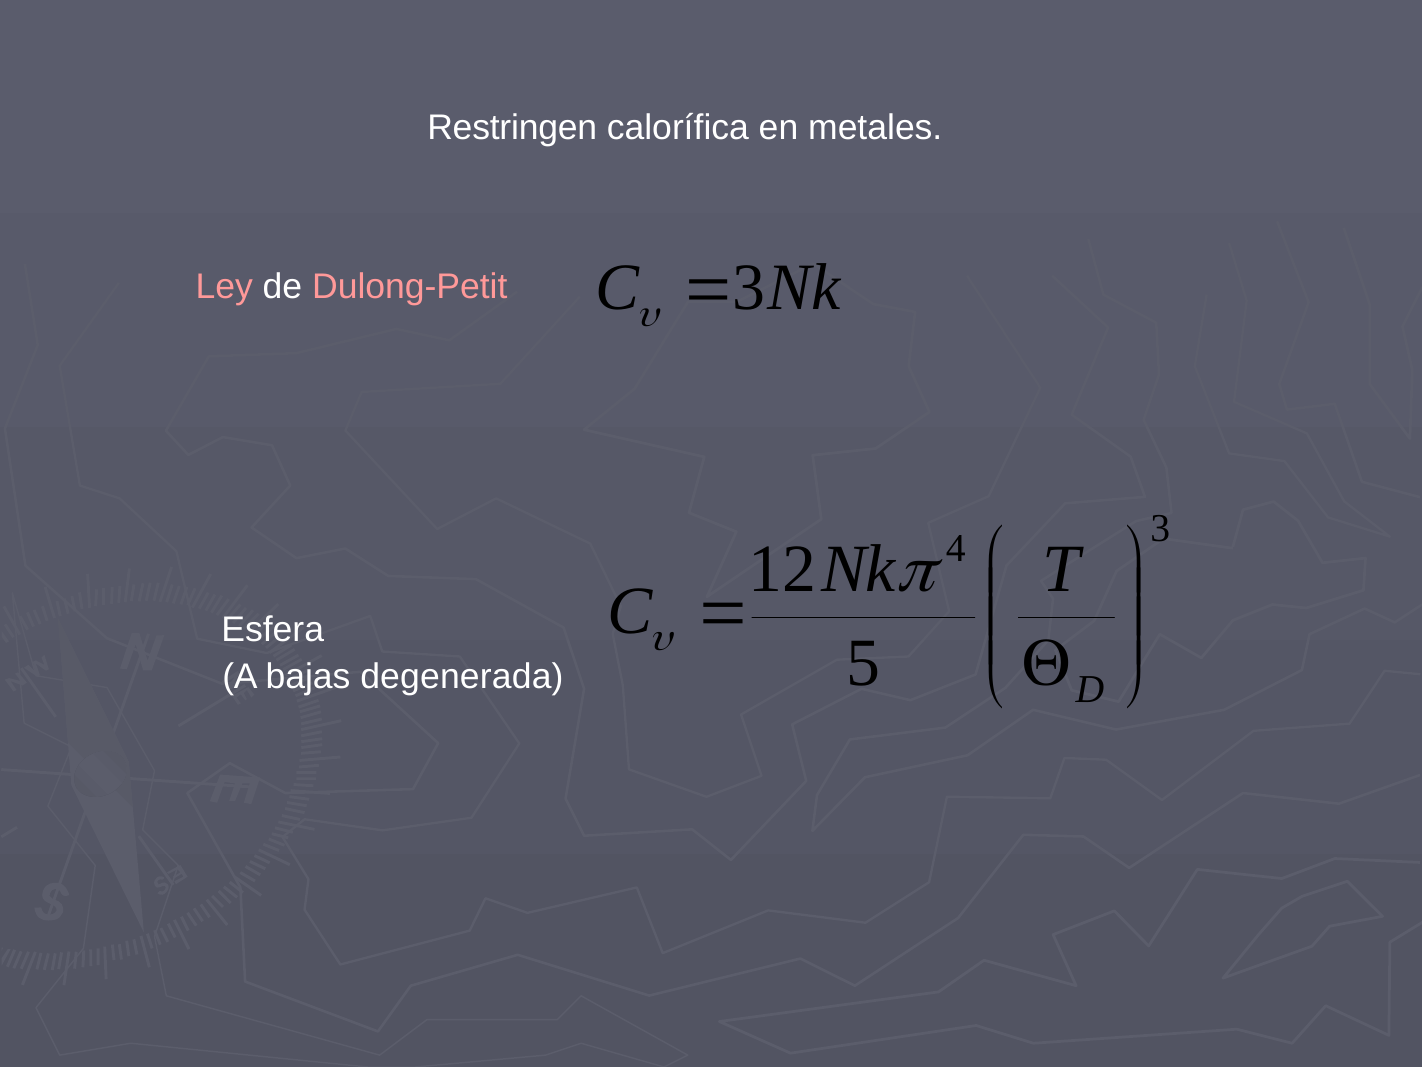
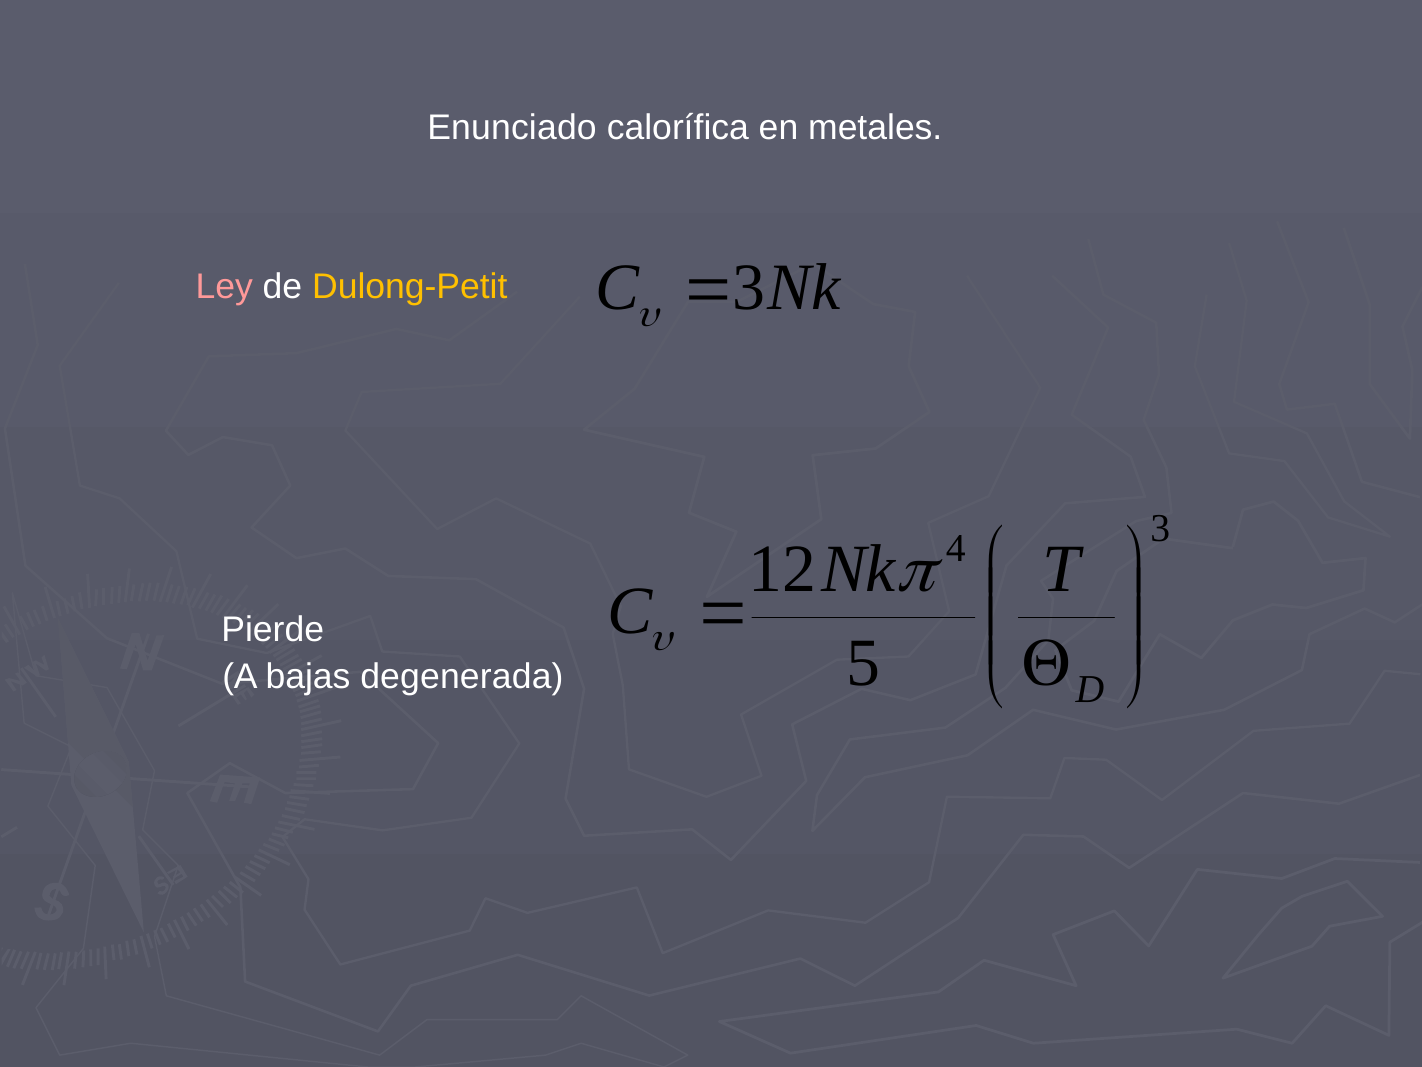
Restringen: Restringen -> Enunciado
Dulong-Petit colour: pink -> yellow
Esfera: Esfera -> Pierde
